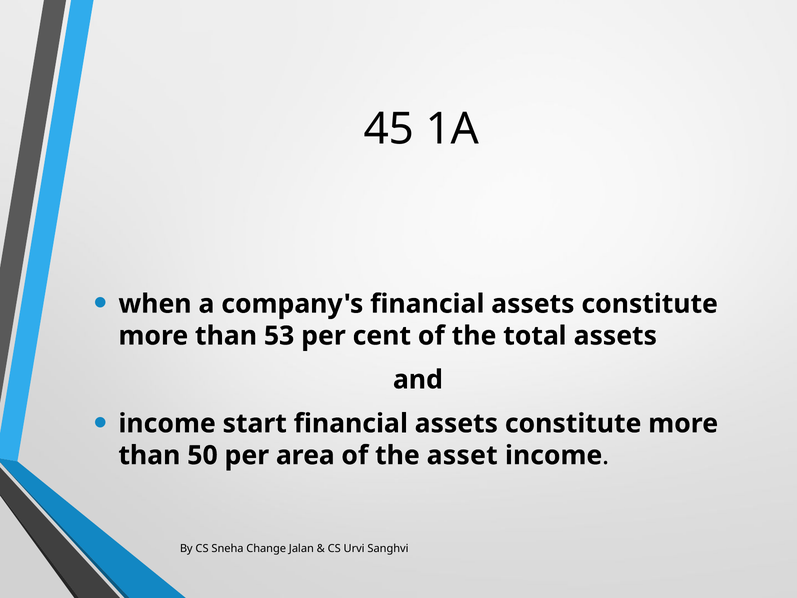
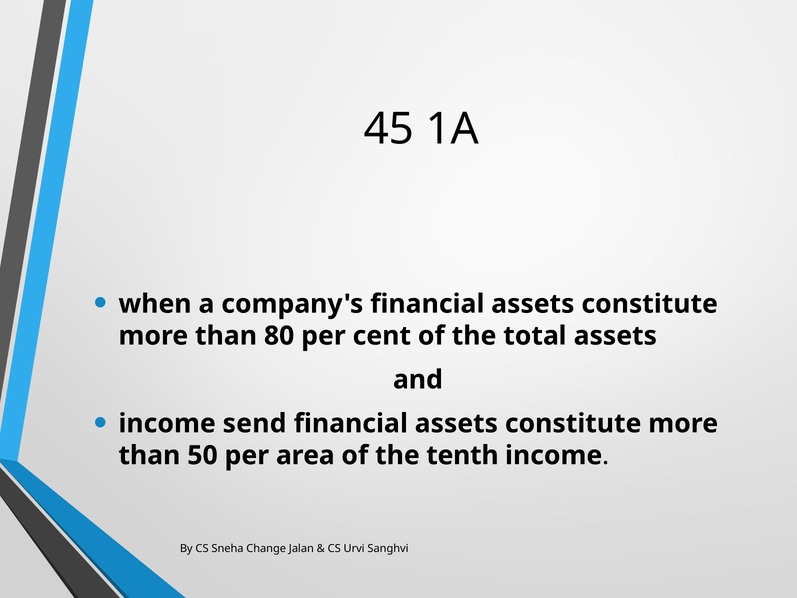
53: 53 -> 80
start: start -> send
asset: asset -> tenth
